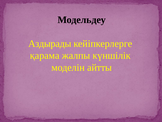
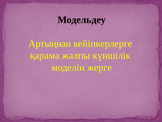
Аздырады: Аздырады -> Артыңнан
айтты: айтты -> жерге
